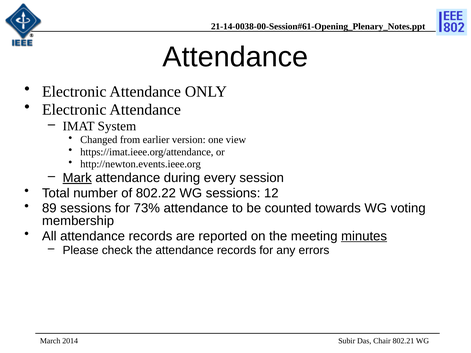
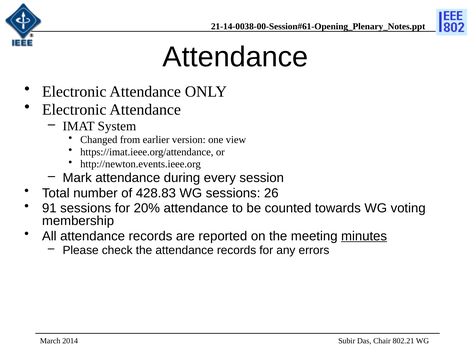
Mark underline: present -> none
802.22: 802.22 -> 428.83
12: 12 -> 26
89: 89 -> 91
73%: 73% -> 20%
